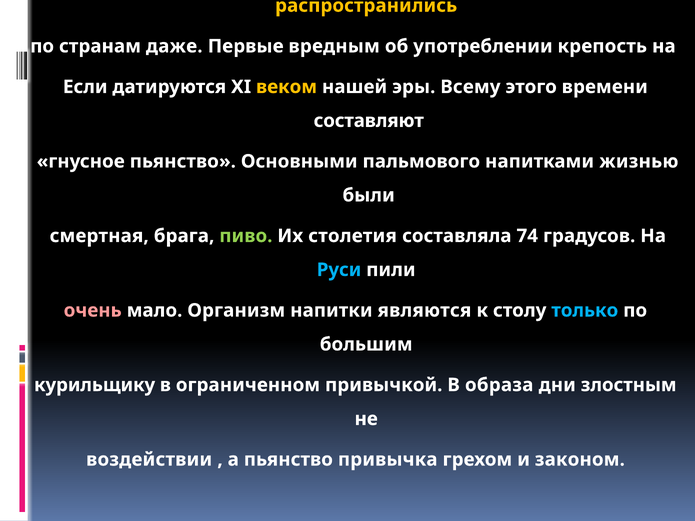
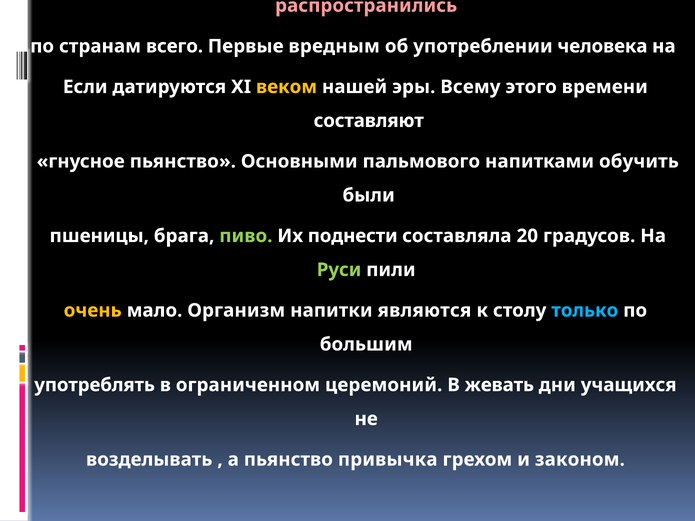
распространились colour: yellow -> pink
даже: даже -> всего
крепость: крепость -> человека
жизнью: жизнью -> обучить
смертная: смертная -> пшеницы
столетия: столетия -> поднести
74: 74 -> 20
Руси colour: light blue -> light green
очень colour: pink -> yellow
курильщику: курильщику -> употреблять
привычкой: привычкой -> церемоний
образа: образа -> жевать
злостным: злостным -> учащихся
воздействии: воздействии -> возделывать
